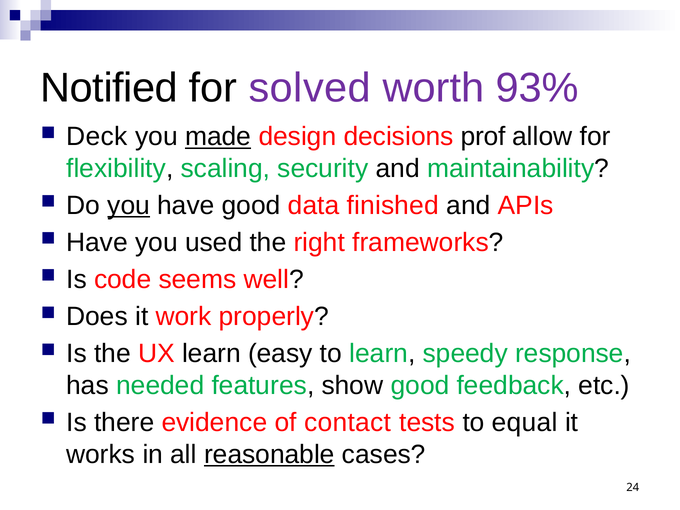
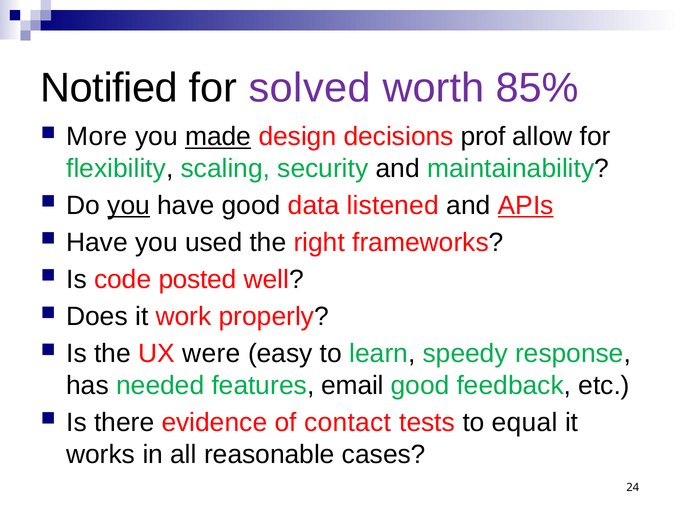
93%: 93% -> 85%
Deck: Deck -> More
finished: finished -> listened
APIs underline: none -> present
seems: seems -> posted
UX learn: learn -> were
show: show -> email
reasonable underline: present -> none
